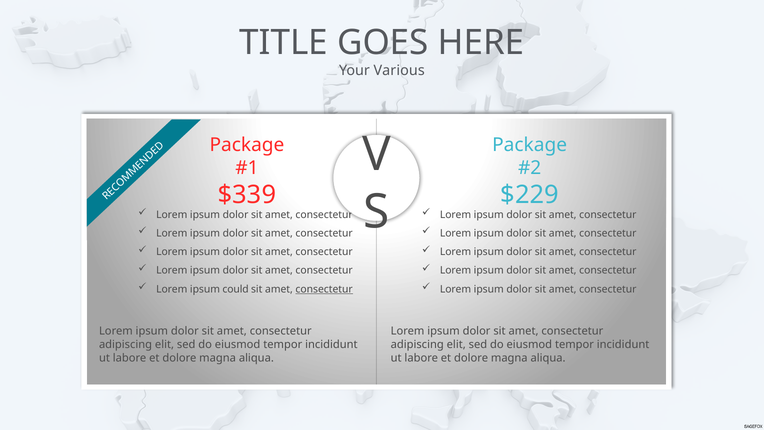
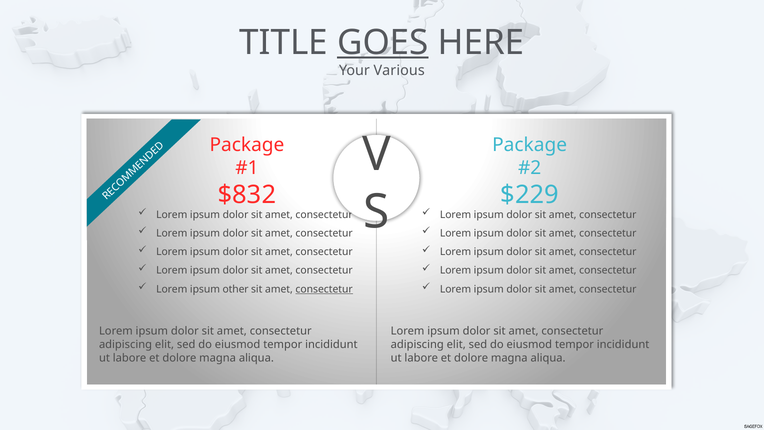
GOES underline: none -> present
$339: $339 -> $832
could: could -> other
